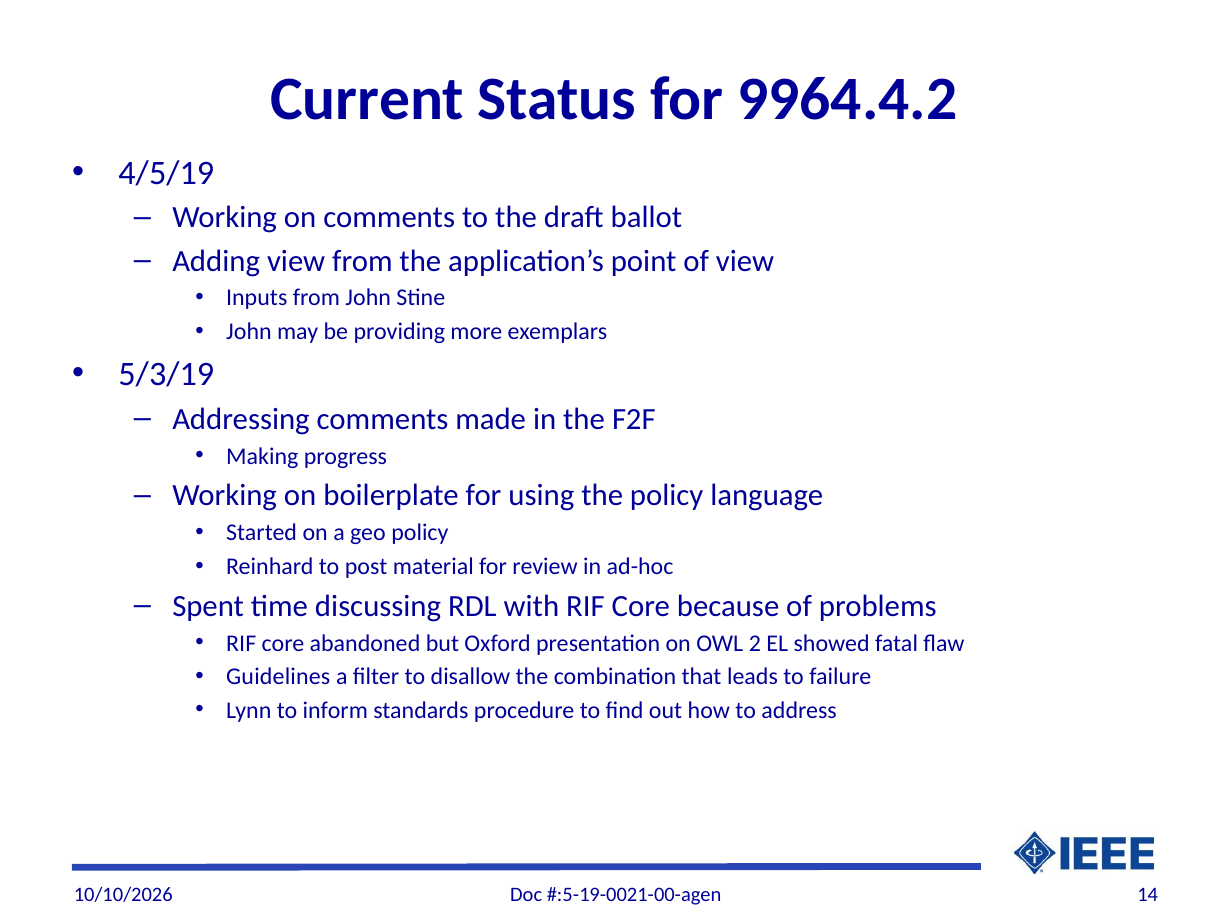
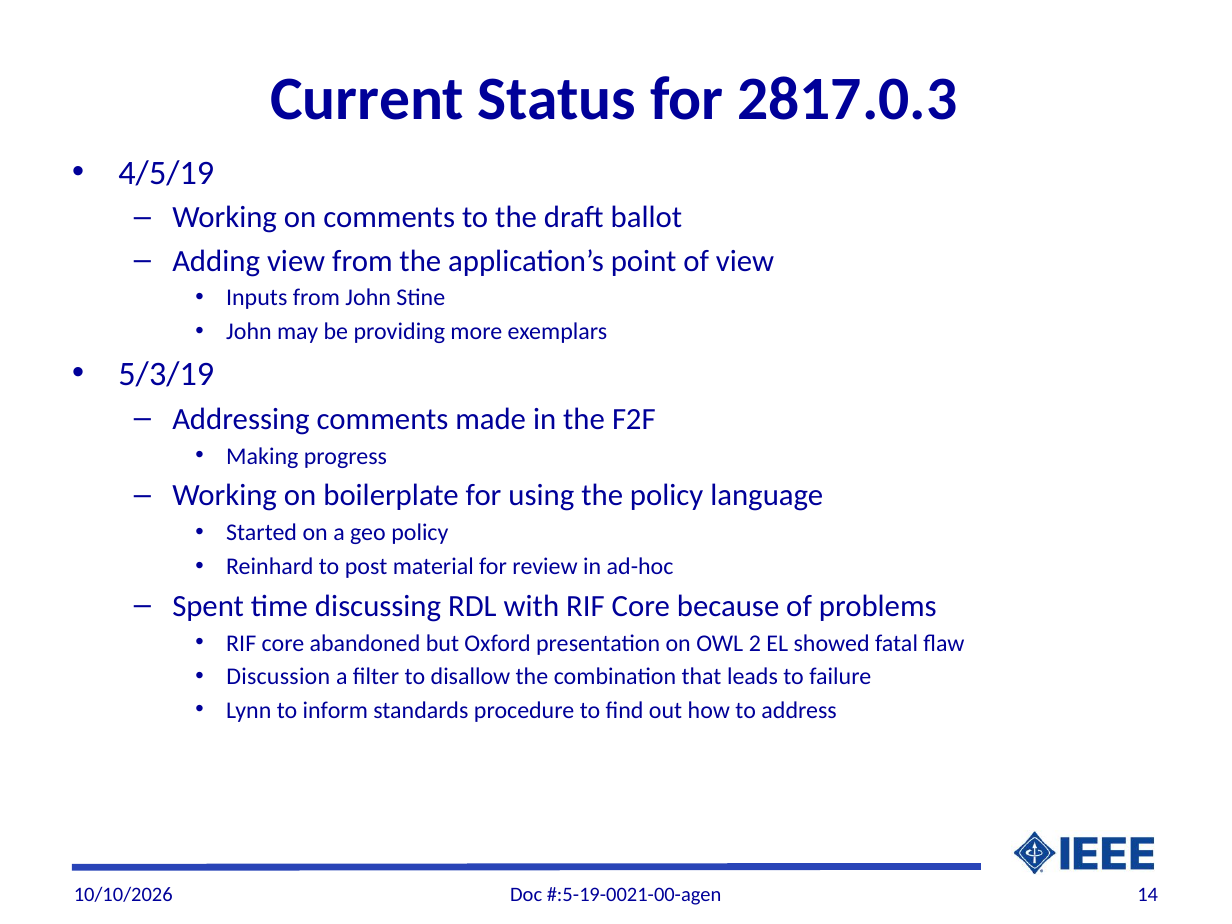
9964.4.2: 9964.4.2 -> 2817.0.3
Guidelines: Guidelines -> Discussion
